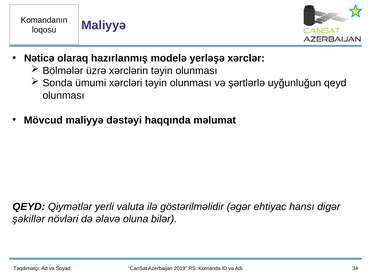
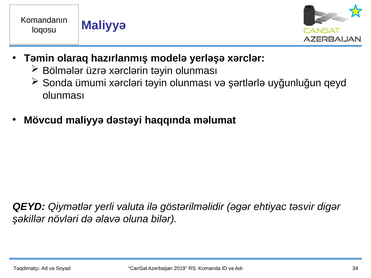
Nəticə: Nəticə -> Təmin
hansı: hansı -> təsvir
